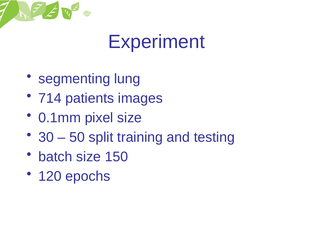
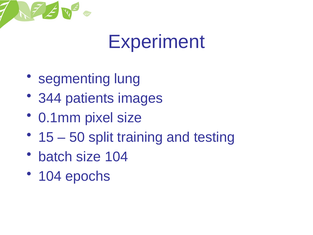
714: 714 -> 344
30: 30 -> 15
size 150: 150 -> 104
120 at (50, 176): 120 -> 104
